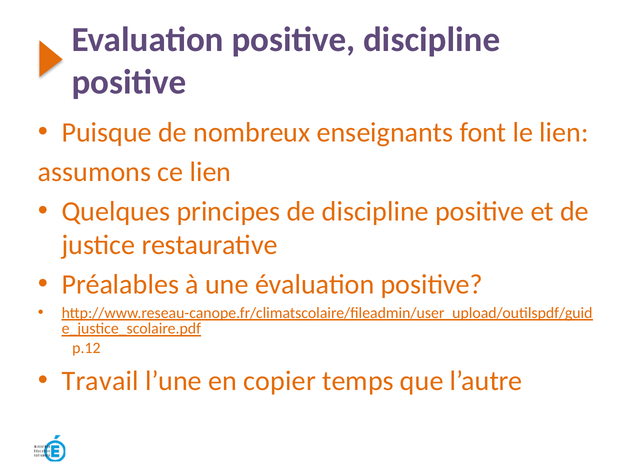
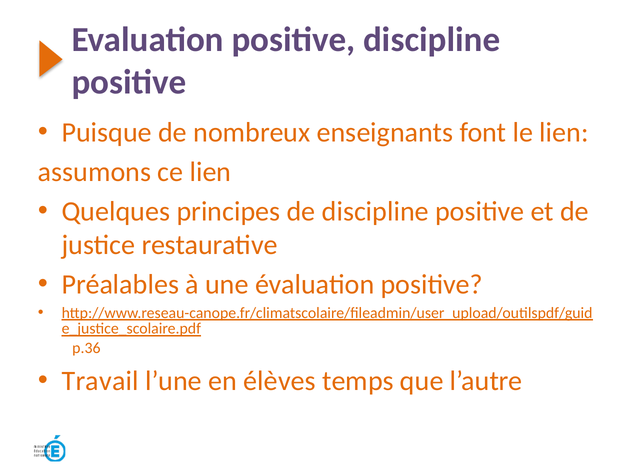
p.12: p.12 -> p.36
copier: copier -> élèves
